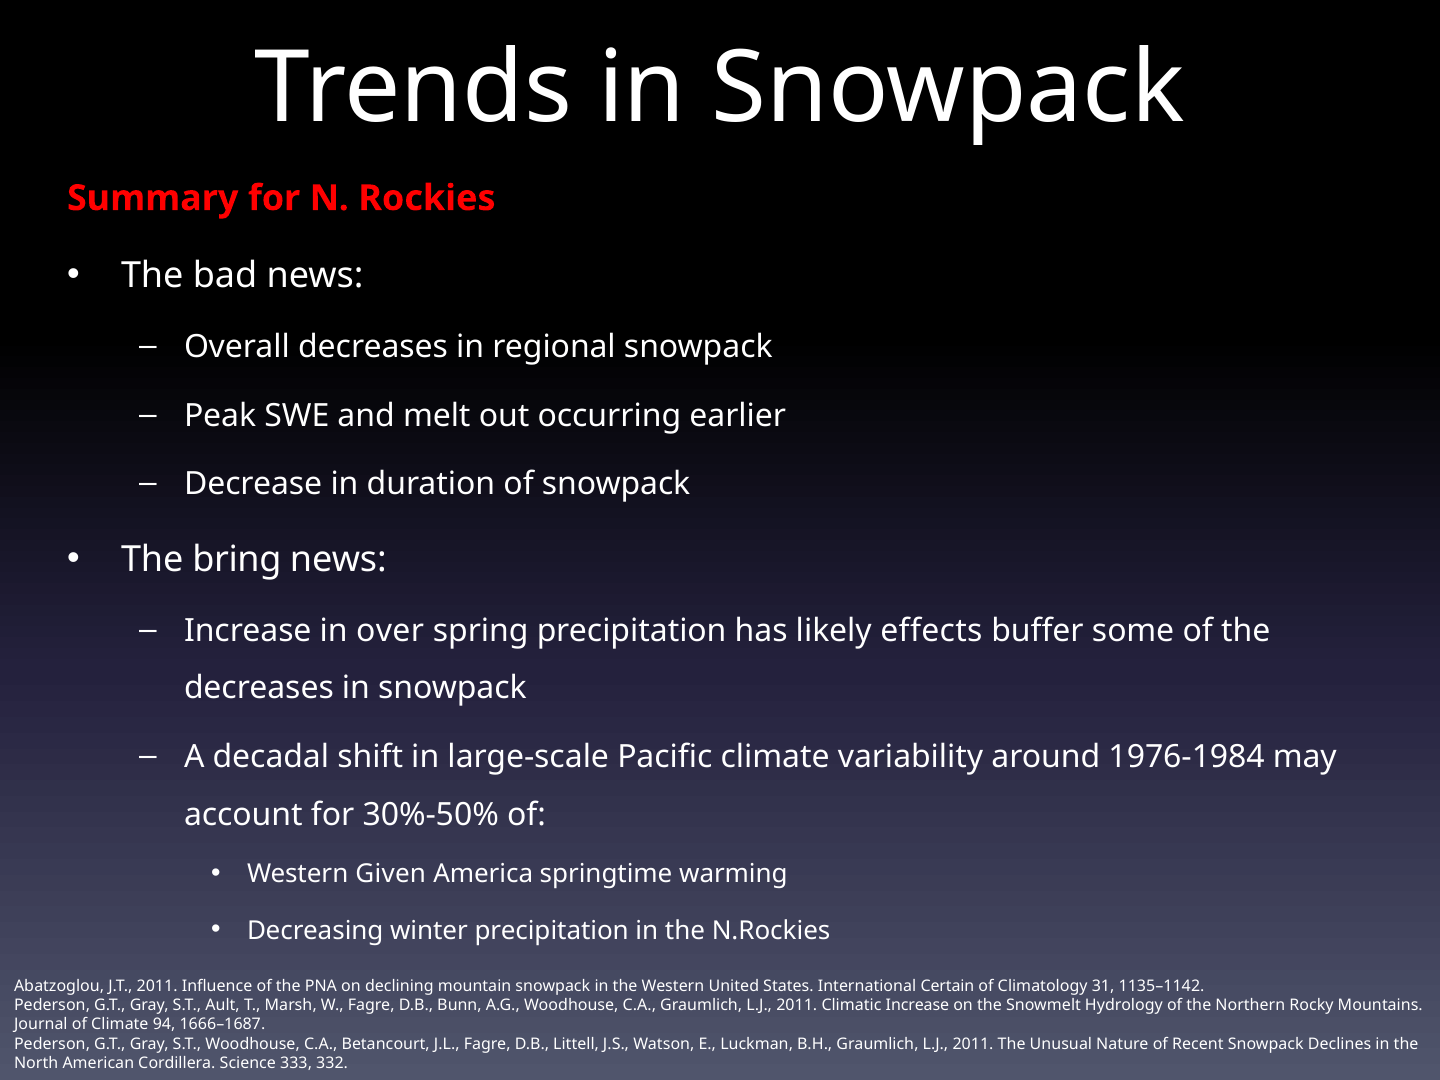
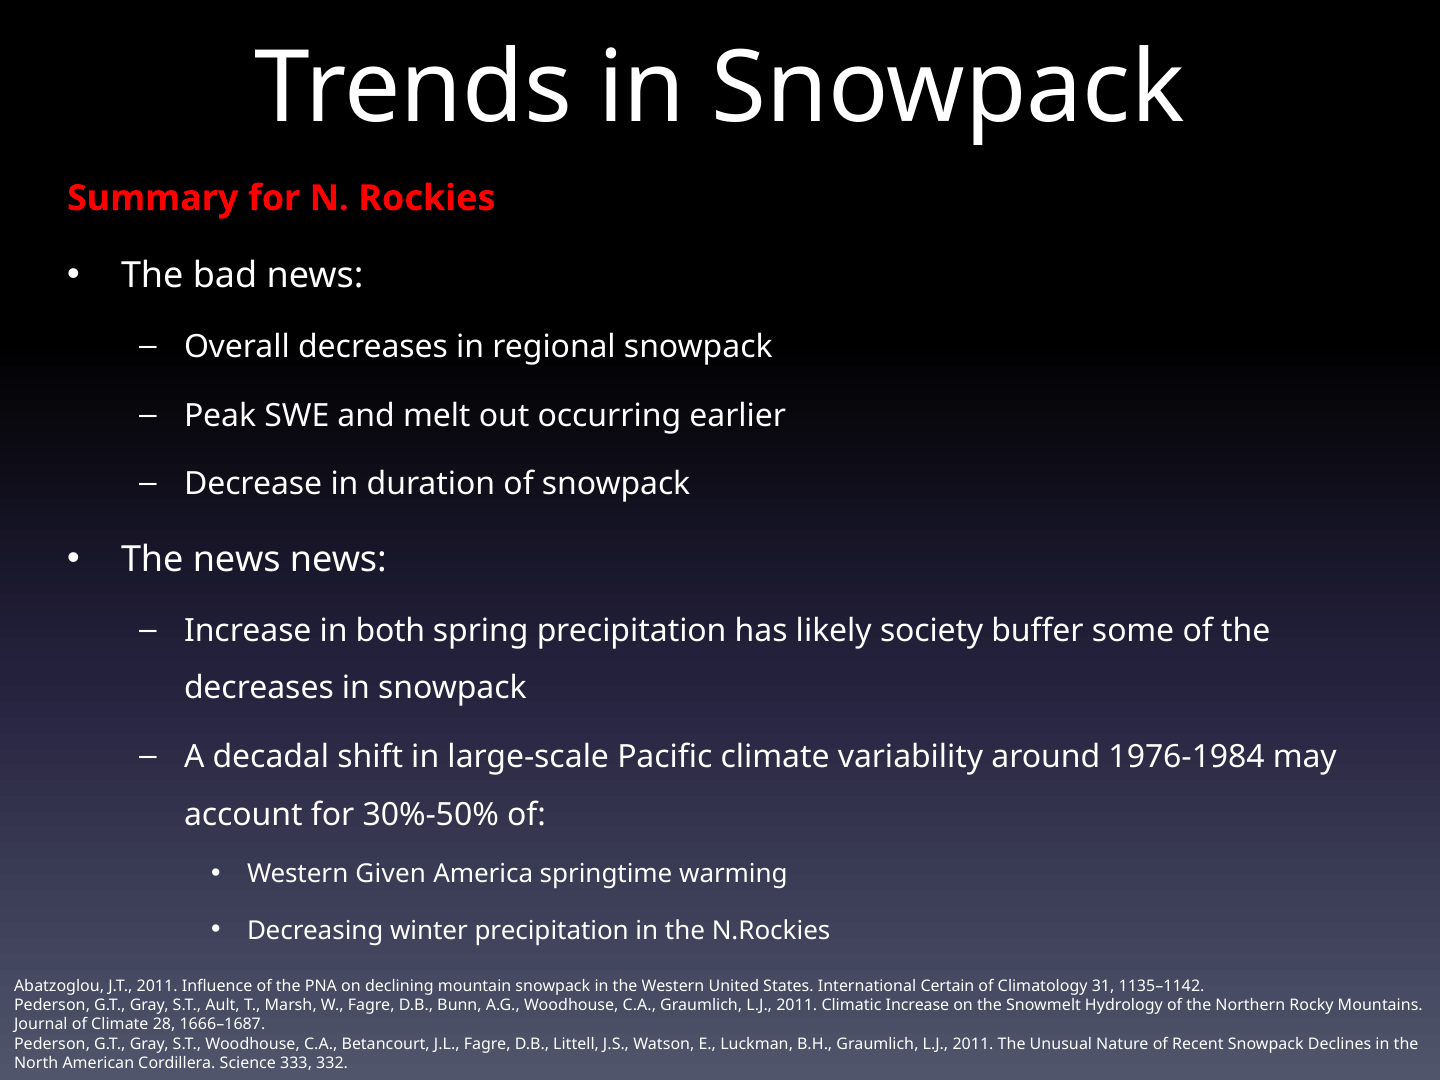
The bring: bring -> news
over: over -> both
effects: effects -> society
94: 94 -> 28
